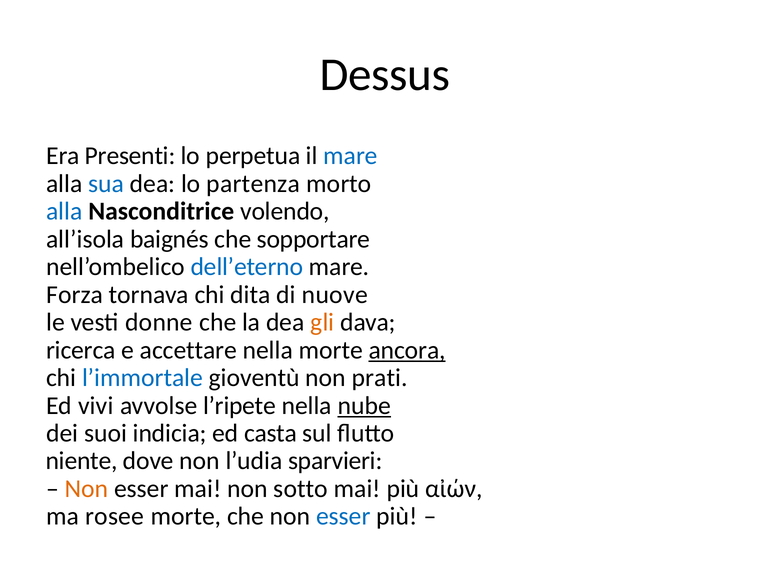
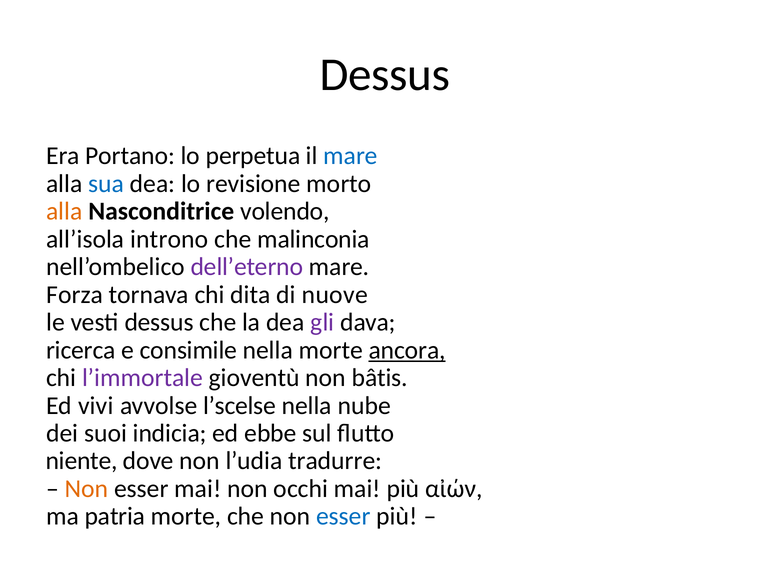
Presenti: Presenti -> Portano
partenza: partenza -> revisione
alla at (64, 211) colour: blue -> orange
baignés: baignés -> introno
sopportare: sopportare -> malinconia
dell’eterno colour: blue -> purple
vesti donne: donne -> dessus
gli colour: orange -> purple
accettare: accettare -> consimile
l’immortale colour: blue -> purple
prati: prati -> bâtis
l’ripete: l’ripete -> l’scelse
nube underline: present -> none
casta: casta -> ebbe
sparvieri: sparvieri -> tradurre
sotto: sotto -> occhi
rosee: rosee -> patria
